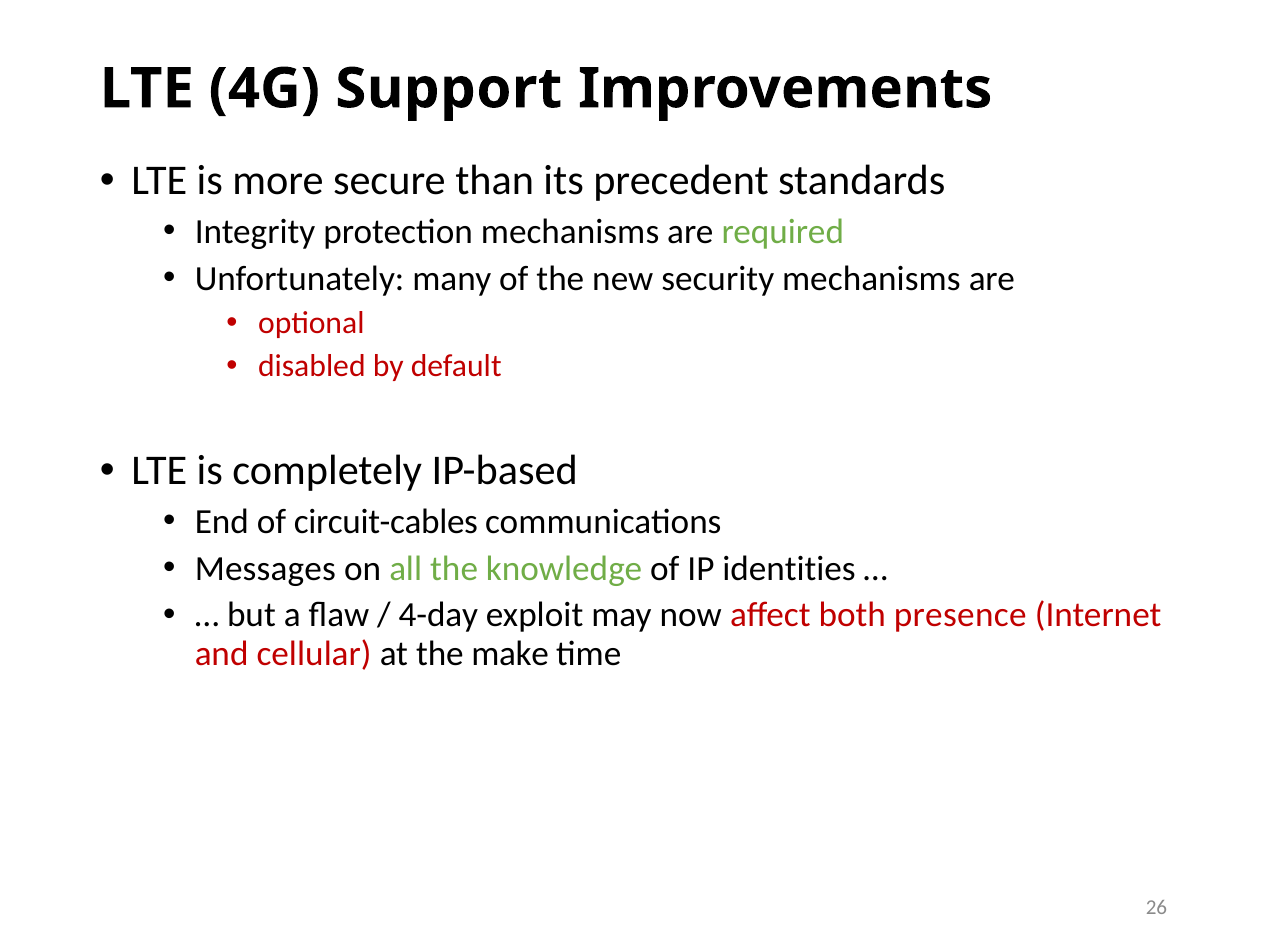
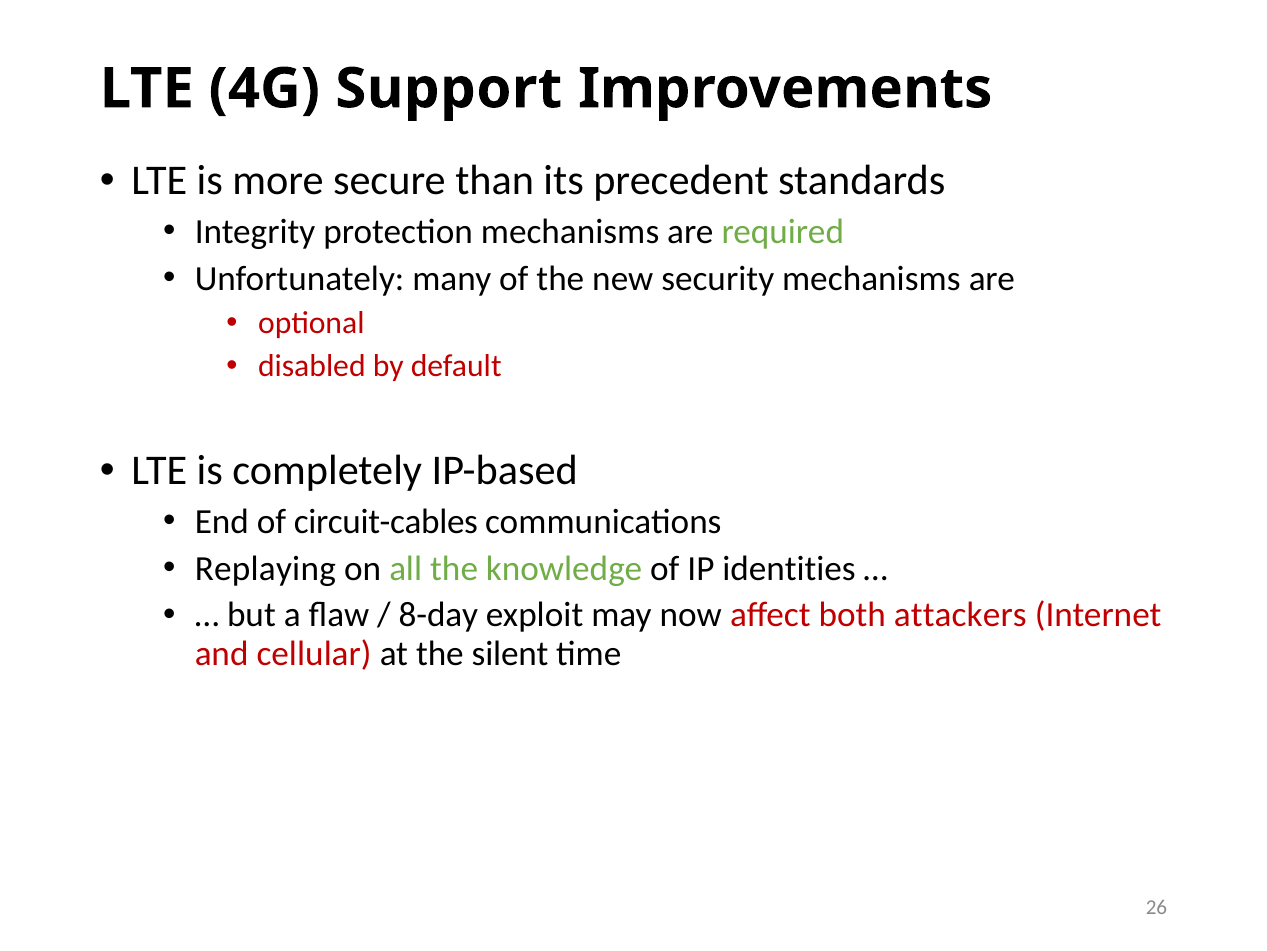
Messages: Messages -> Replaying
4-day: 4-day -> 8-day
presence: presence -> attackers
make: make -> silent
